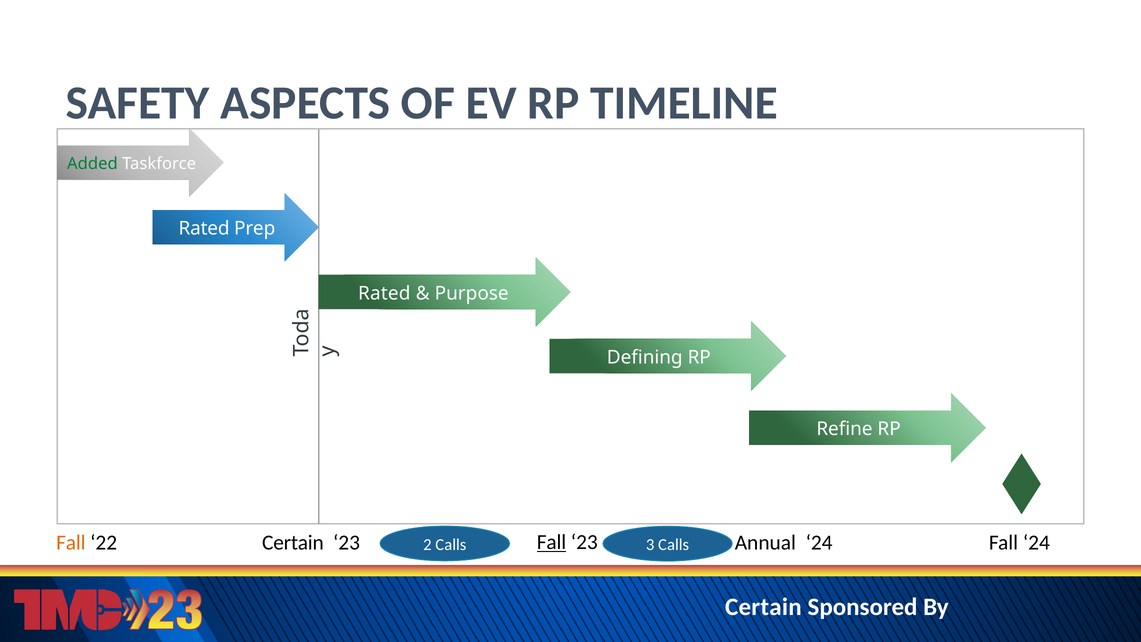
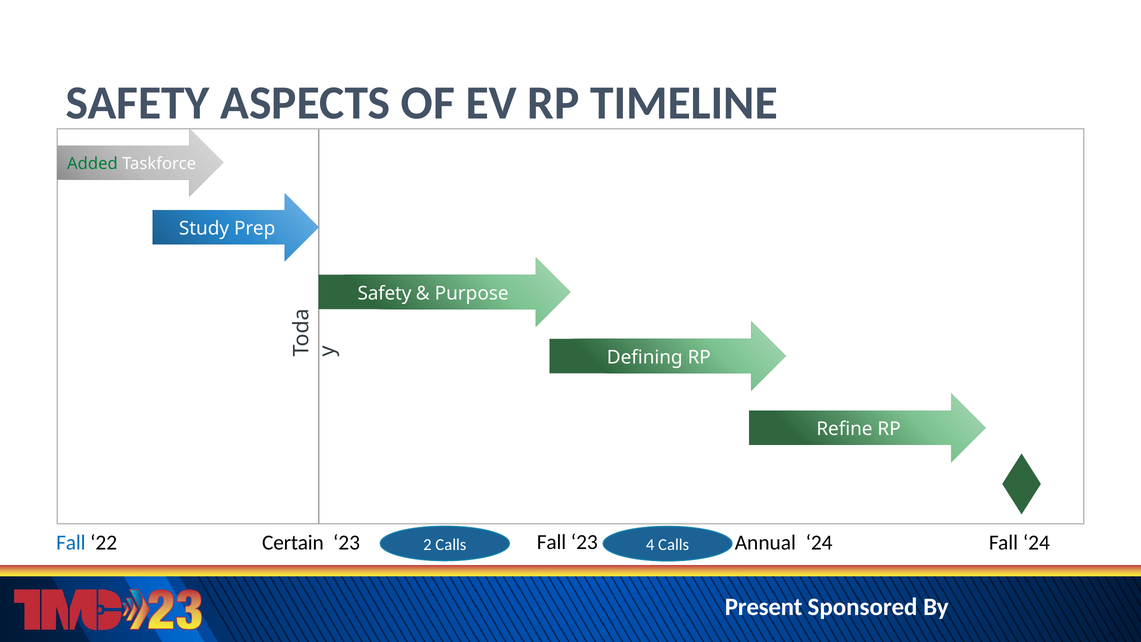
Rated at (204, 229): Rated -> Study
Rated at (384, 293): Rated -> Safety
Fall at (71, 542) colour: orange -> blue
Fall at (552, 542) underline: present -> none
3: 3 -> 4
Certain at (763, 607): Certain -> Present
